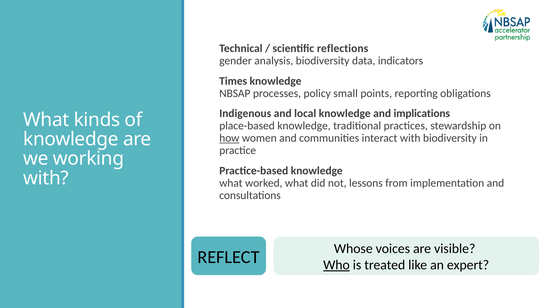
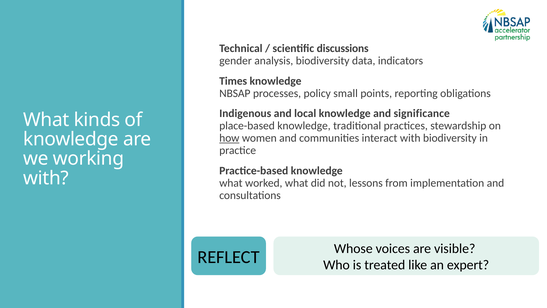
reflections: reflections -> discussions
implications: implications -> significance
Who underline: present -> none
